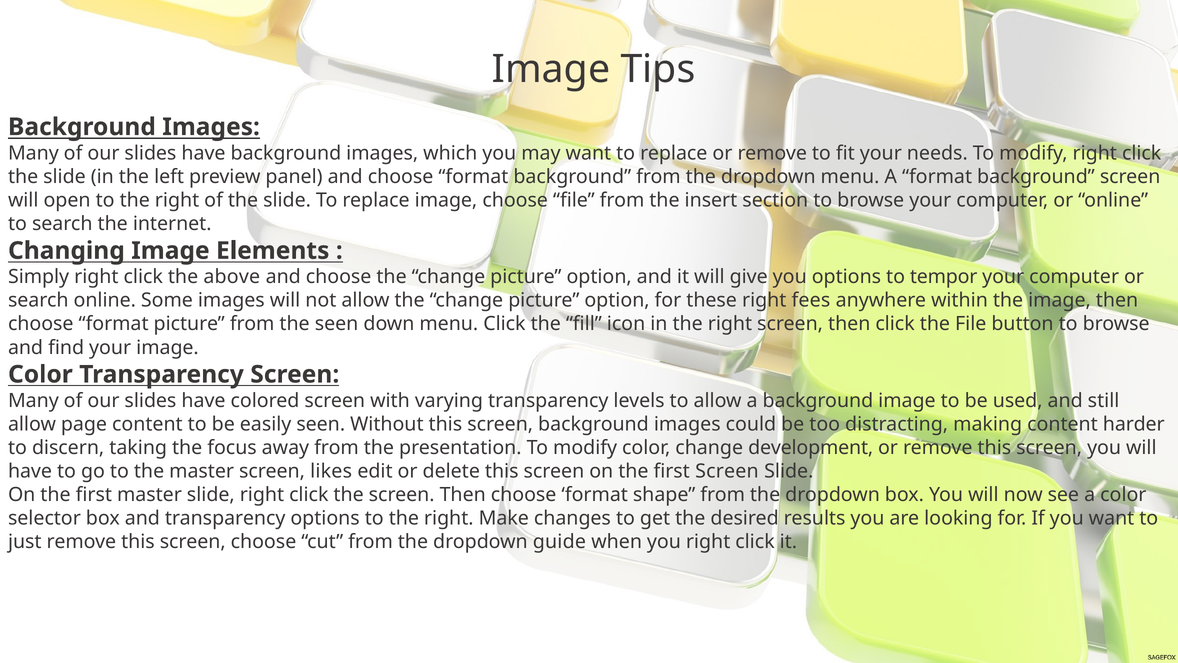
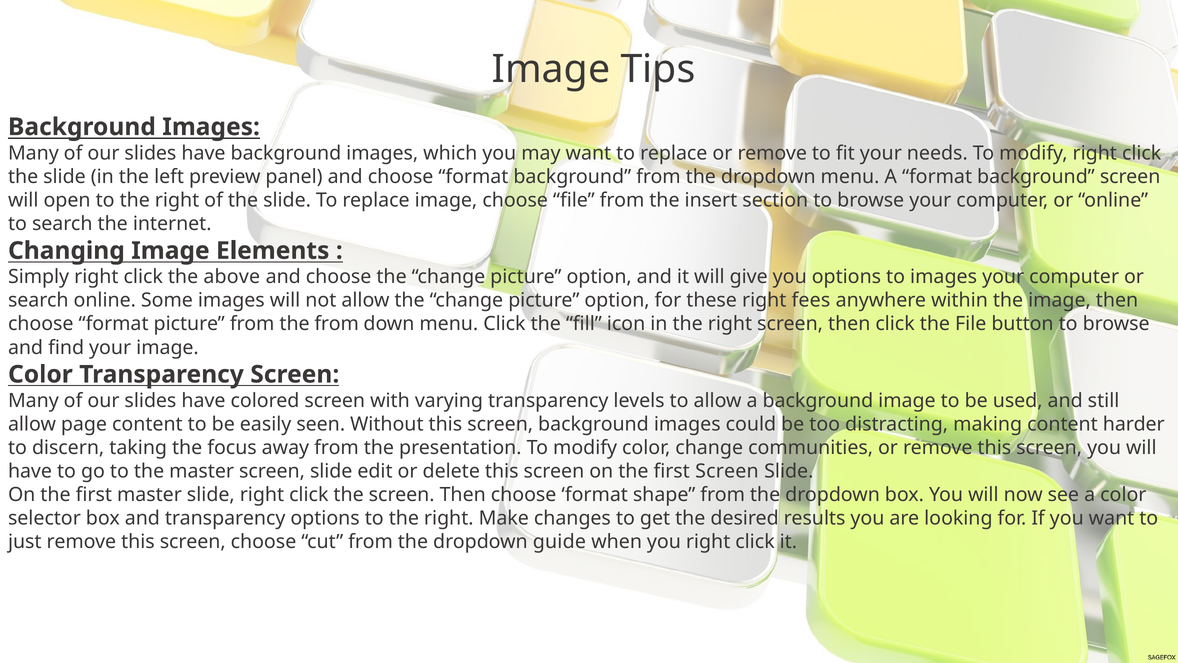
to tempor: tempor -> images
the seen: seen -> from
development: development -> communities
master screen likes: likes -> slide
